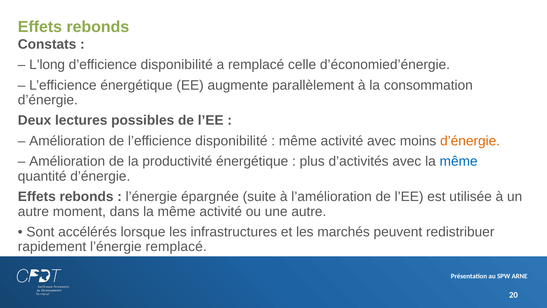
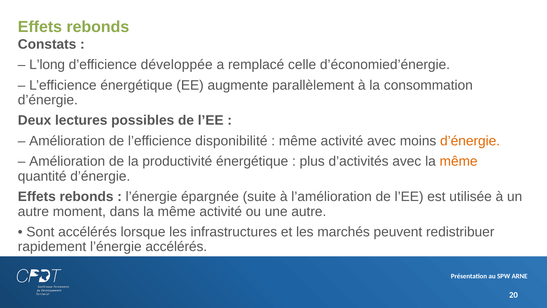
d’efficience disponibilité: disponibilité -> développée
même at (459, 161) colour: blue -> orange
l’énergie remplacé: remplacé -> accélérés
